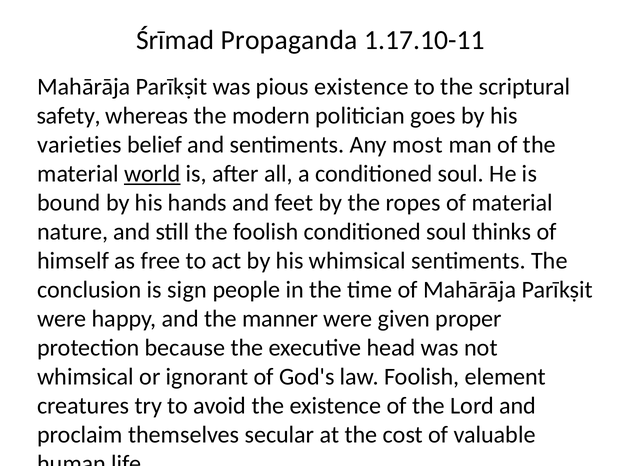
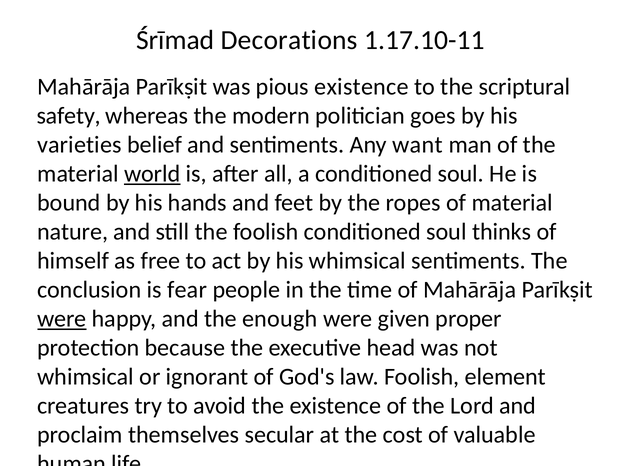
Propaganda: Propaganda -> Decorations
most: most -> want
sign: sign -> fear
were at (62, 319) underline: none -> present
manner: manner -> enough
